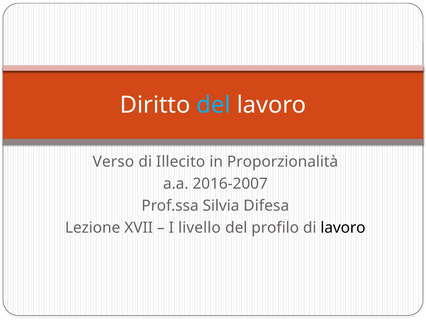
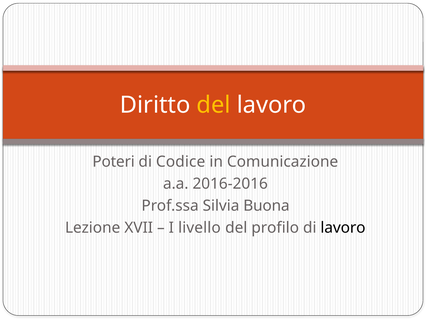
del at (214, 105) colour: light blue -> yellow
Verso: Verso -> Poteri
Illecito: Illecito -> Codice
Proporzionalità: Proporzionalità -> Comunicazione
2016-2007: 2016-2007 -> 2016-2016
Difesa: Difesa -> Buona
